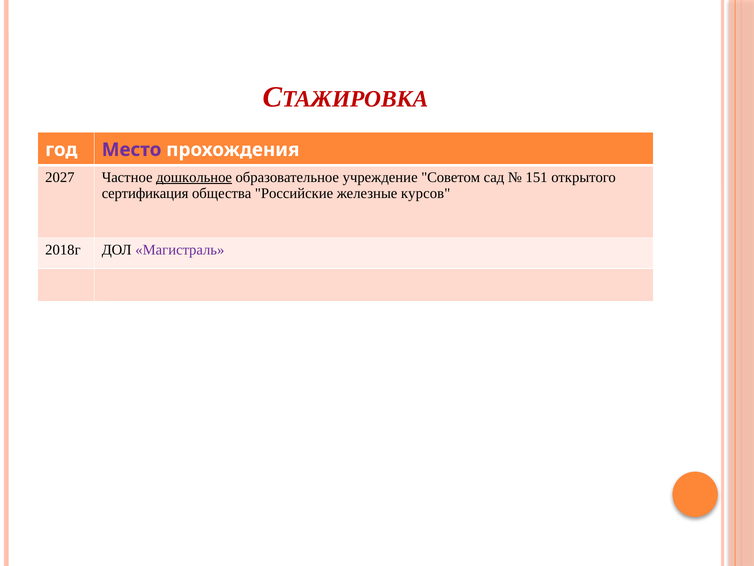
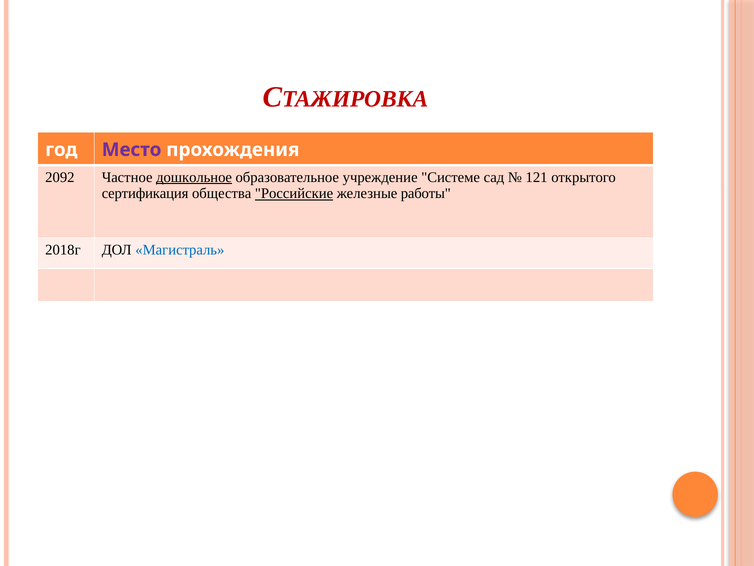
2027: 2027 -> 2092
Советом: Советом -> Системе
151: 151 -> 121
Российские underline: none -> present
курсов: курсов -> работы
Магистраль colour: purple -> blue
